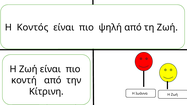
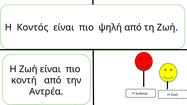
Κίτρινη: Κίτρινη -> Αντρέα
